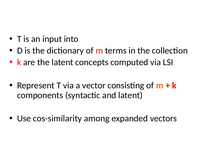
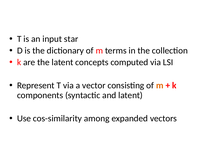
into: into -> star
